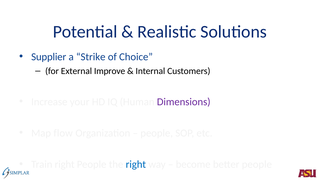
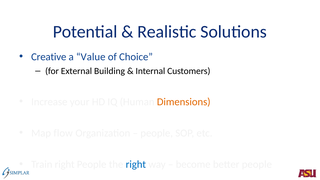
Supplier: Supplier -> Creative
Strike: Strike -> Value
Improve: Improve -> Building
Dimensions colour: purple -> orange
